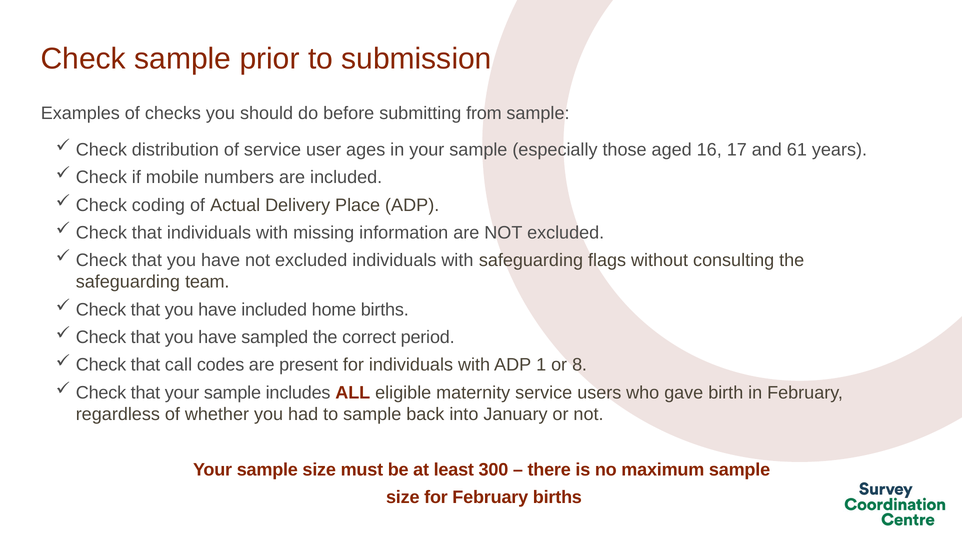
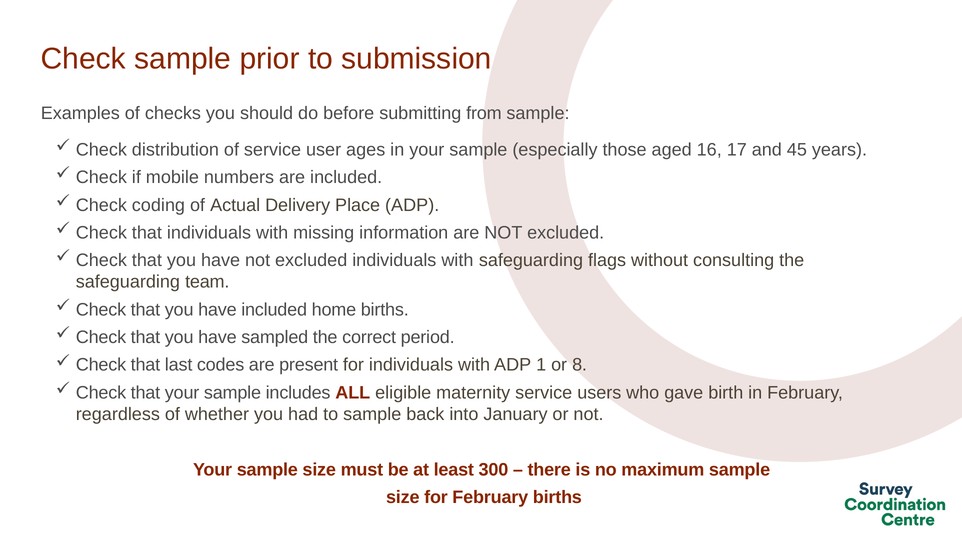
61: 61 -> 45
call: call -> last
